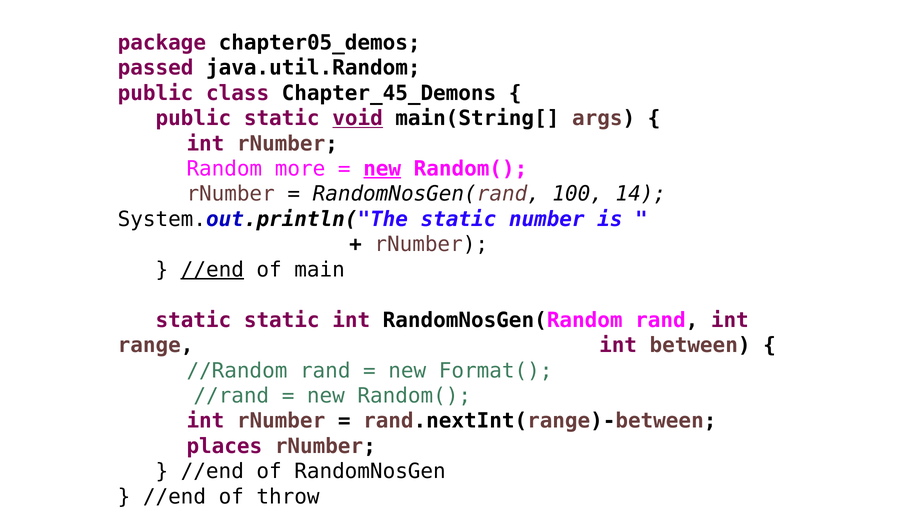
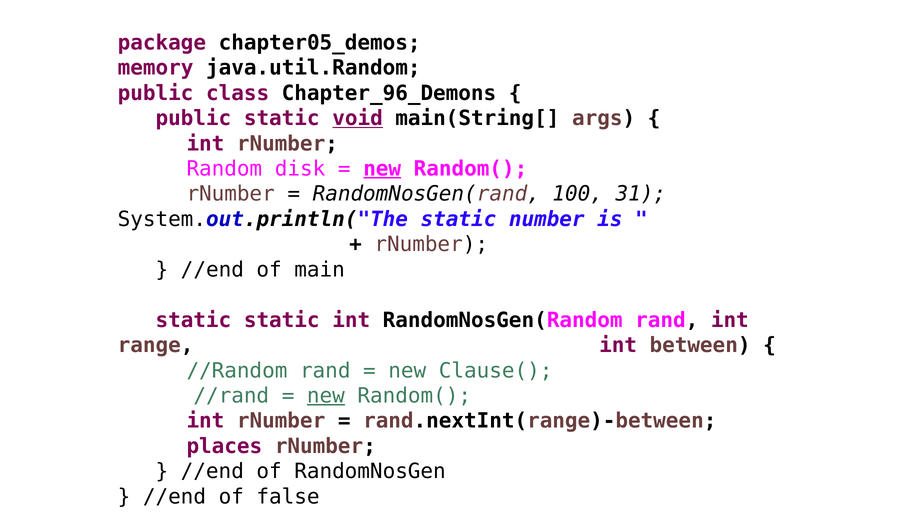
passed: passed -> memory
Chapter_45_Demons: Chapter_45_Demons -> Chapter_96_Demons
more: more -> disk
14: 14 -> 31
//end at (212, 270) underline: present -> none
Format(: Format( -> Clause(
new at (326, 396) underline: none -> present
throw: throw -> false
